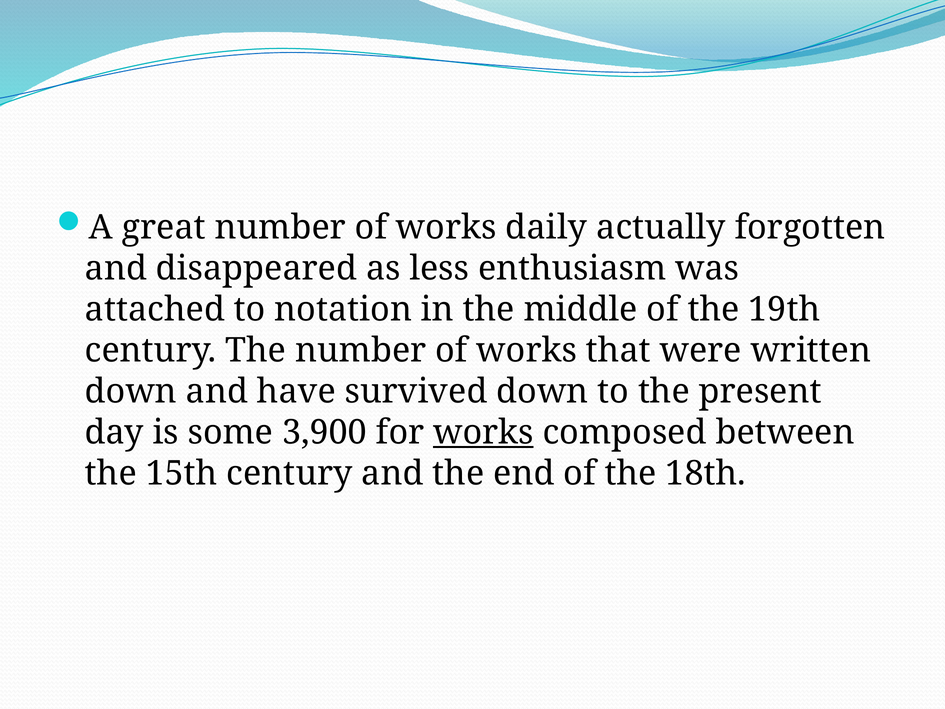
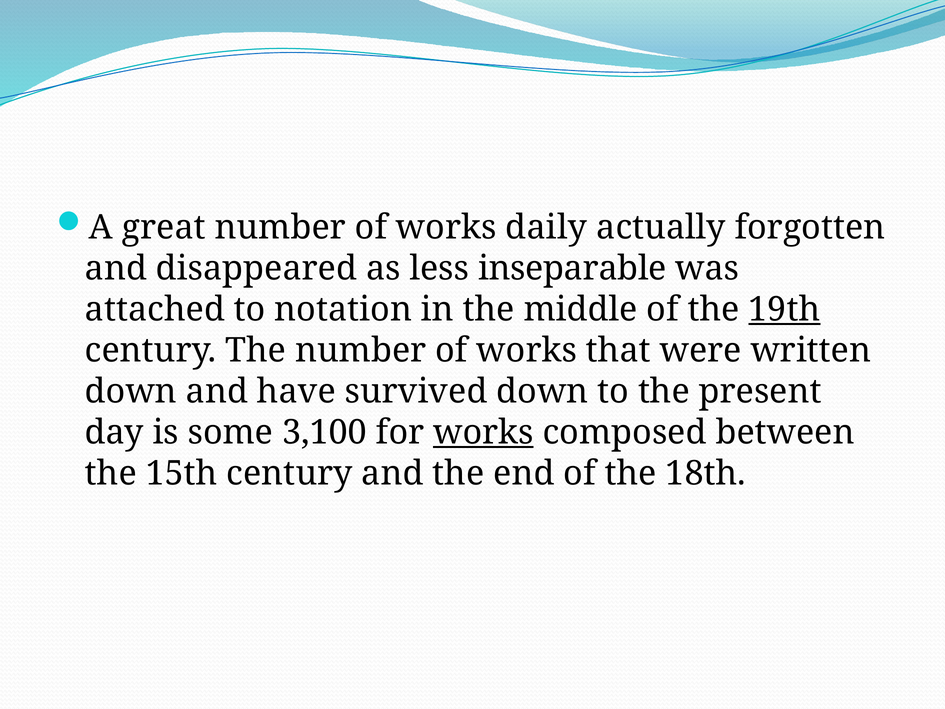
enthusiasm: enthusiasm -> inseparable
19th underline: none -> present
3,900: 3,900 -> 3,100
